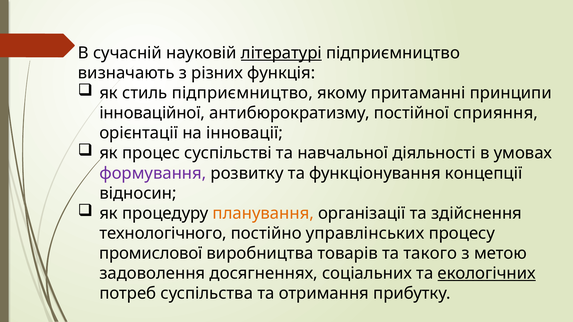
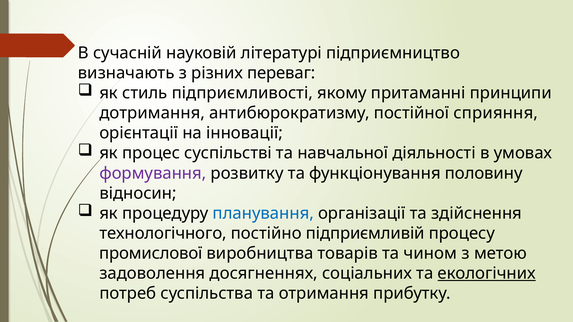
літературі underline: present -> none
функція: функція -> переваг
стиль підприємництво: підприємництво -> підприємливості
інноваційної: інноваційної -> дотримання
концепції: концепції -> половину
планування colour: orange -> blue
управлінських: управлінських -> підприємливій
такого: такого -> чином
